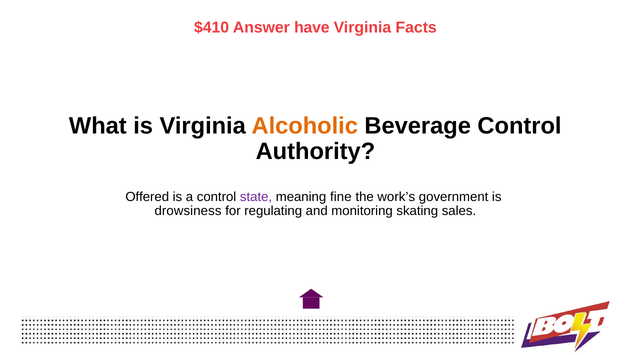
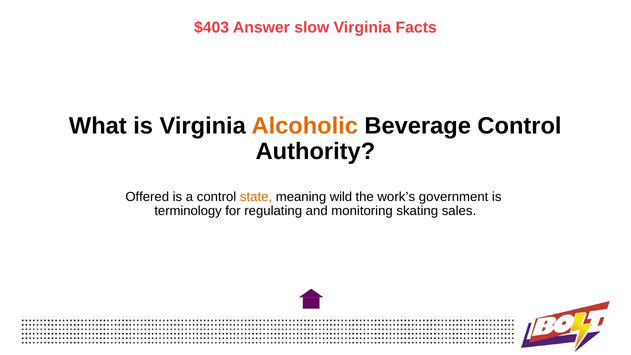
$410: $410 -> $403
have: have -> slow
state colour: purple -> orange
fine: fine -> wild
drowsiness: drowsiness -> terminology
